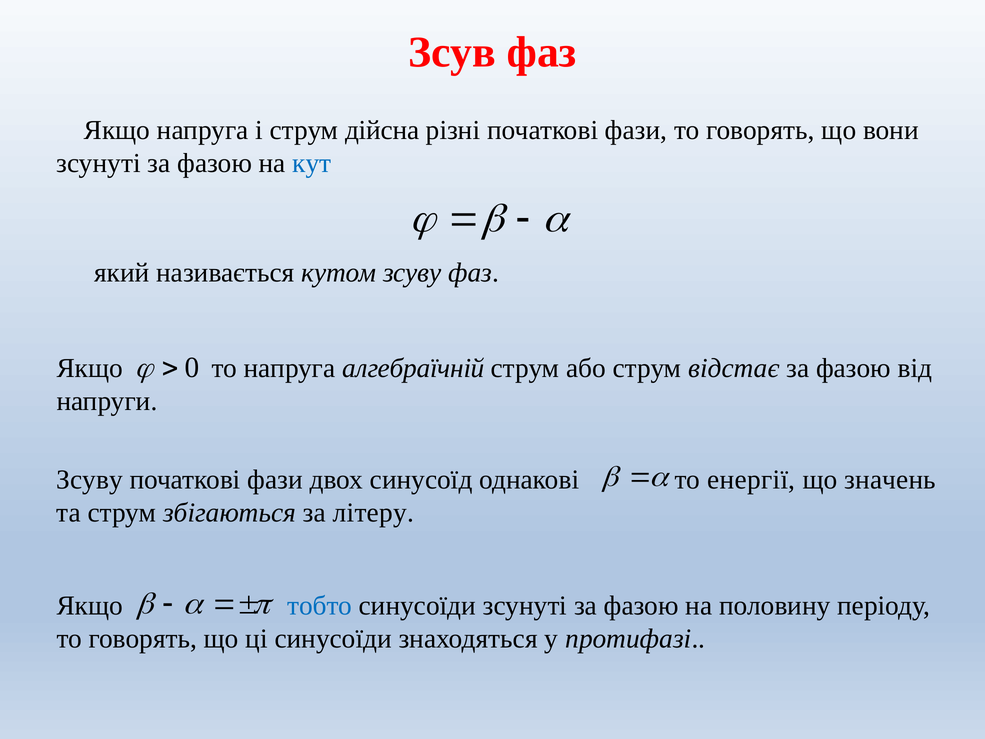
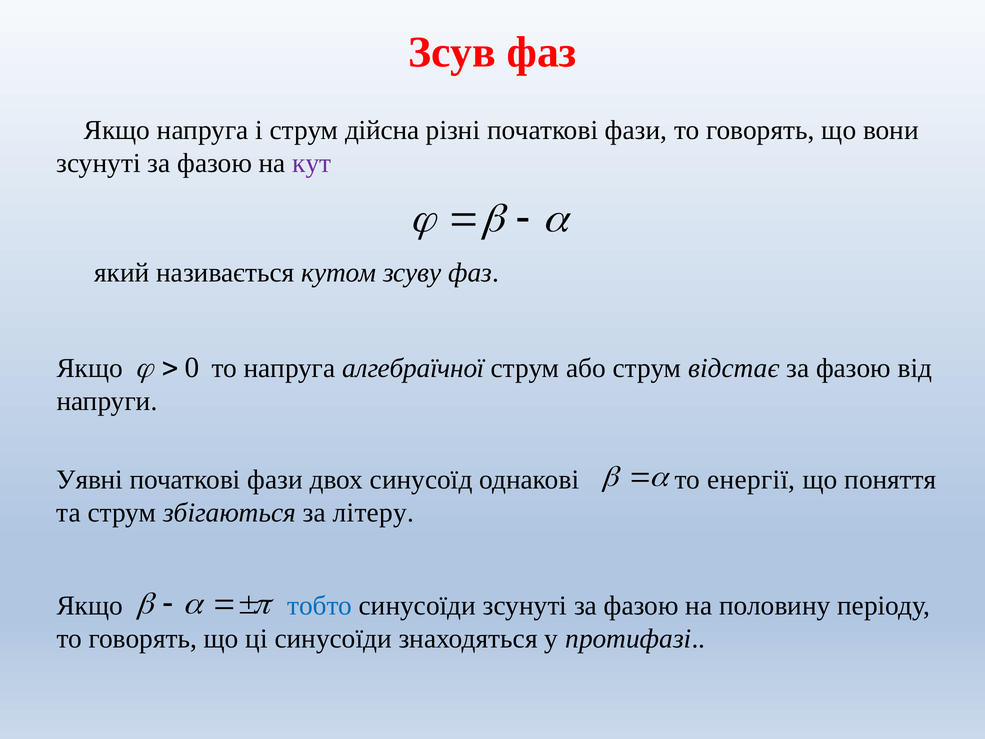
кут colour: blue -> purple
алгебраїчній: алгебраїчній -> алгебраїчної
Зсуву at (90, 480): Зсуву -> Уявні
значень: значень -> поняття
